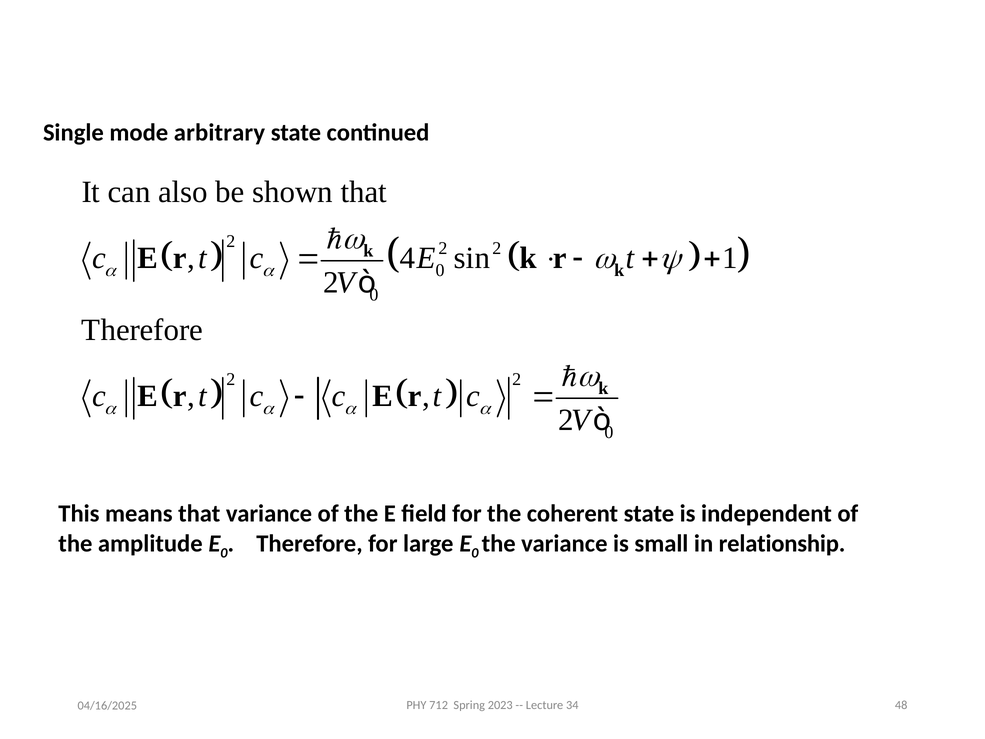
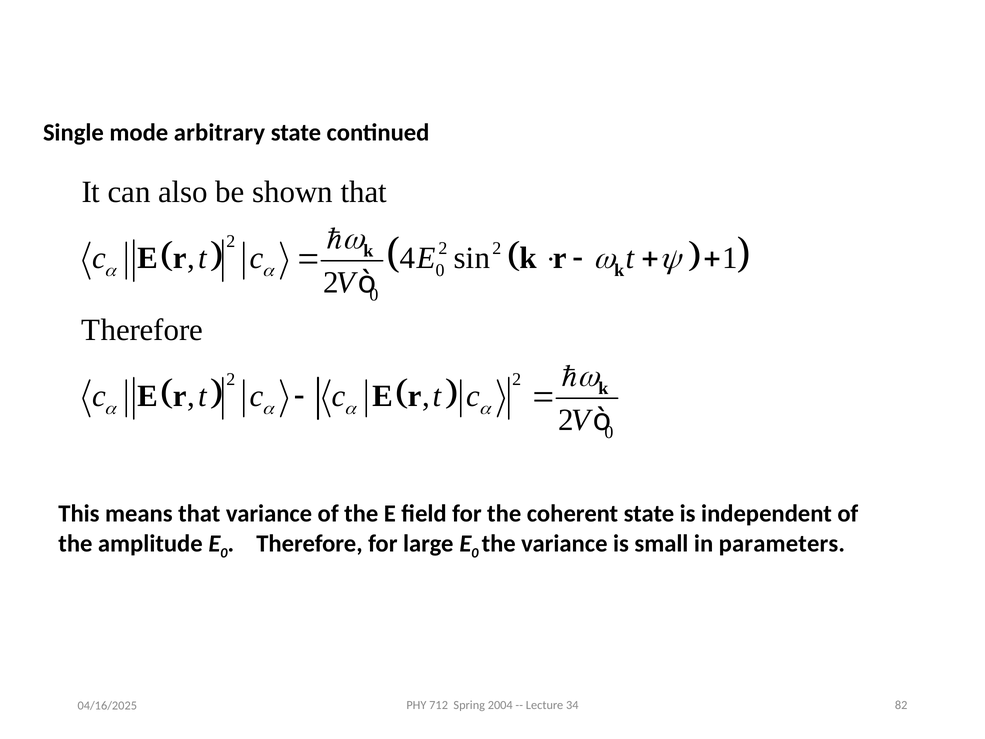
relationship: relationship -> parameters
2023: 2023 -> 2004
48: 48 -> 82
